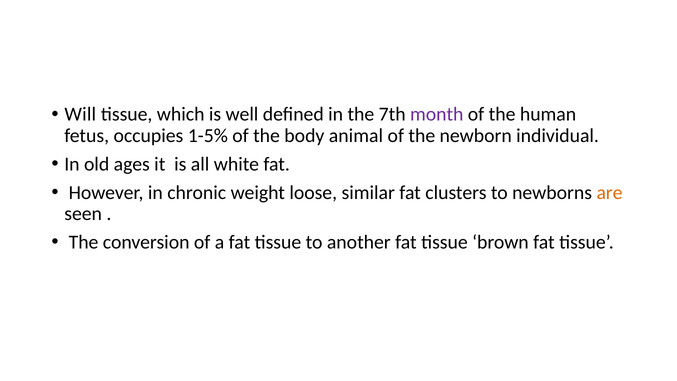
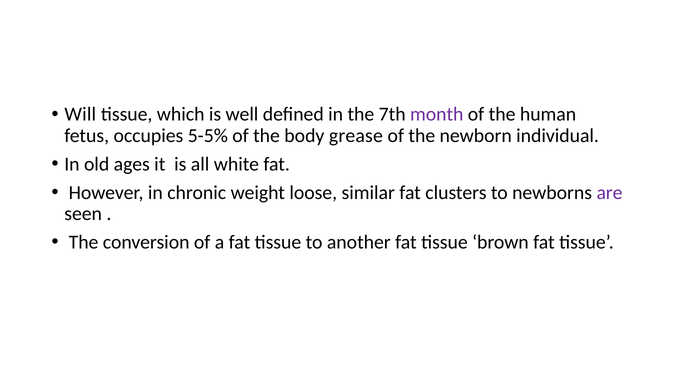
1-5%: 1-5% -> 5-5%
animal: animal -> grease
are colour: orange -> purple
